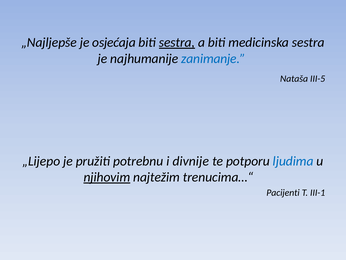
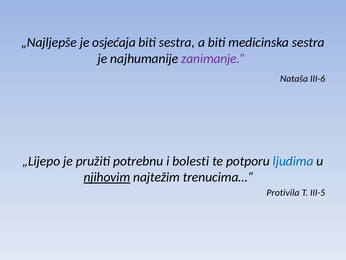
sestra at (177, 42) underline: present -> none
zanimanje colour: blue -> purple
III-5: III-5 -> III-6
divnije: divnije -> bolesti
Pacijenti: Pacijenti -> Protivila
III-1: III-1 -> III-5
